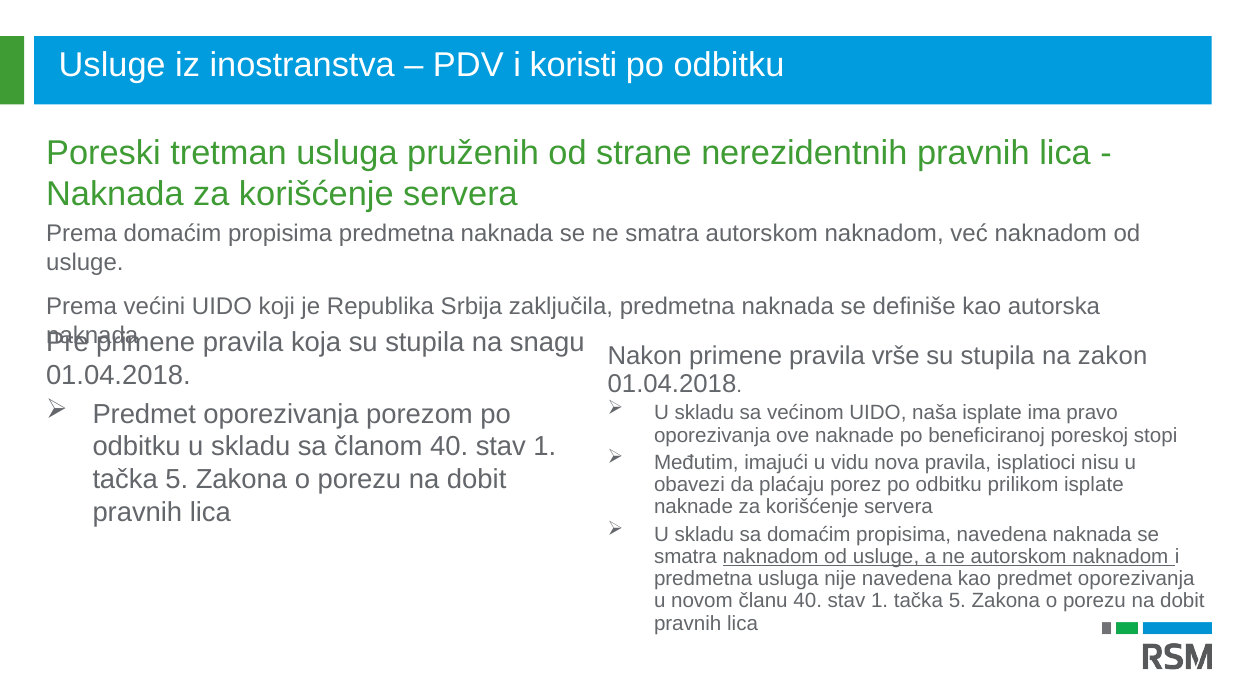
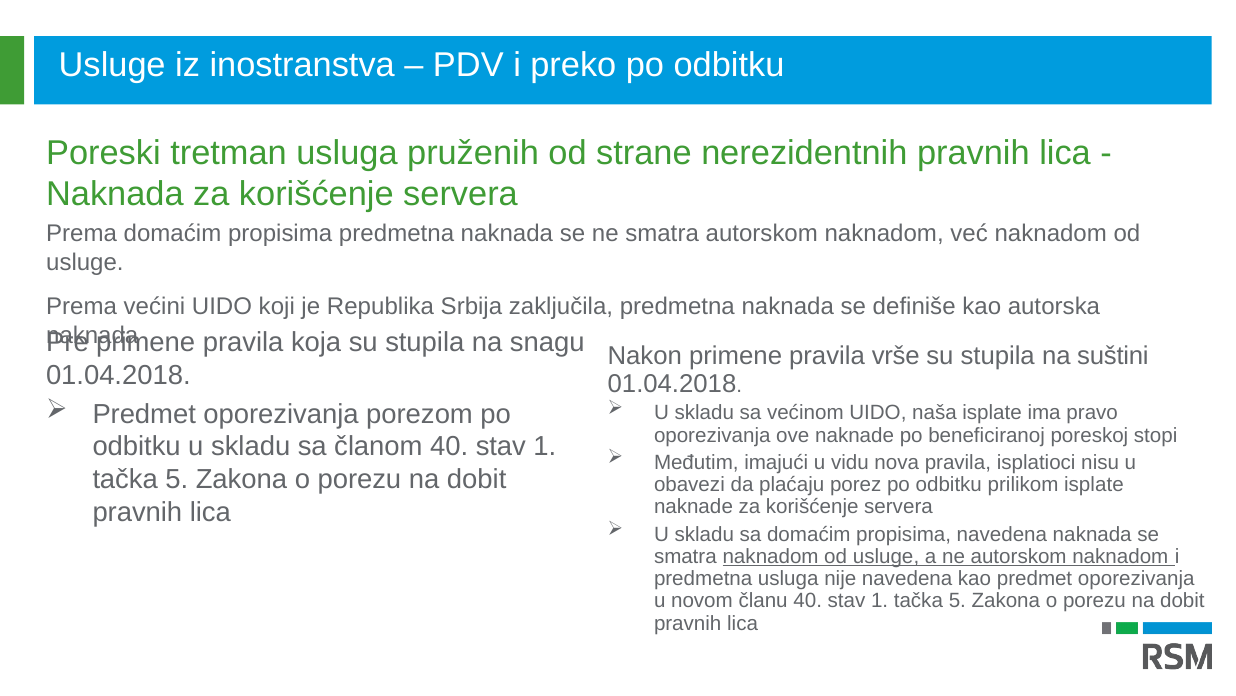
koristi: koristi -> preko
zakon: zakon -> suštini
